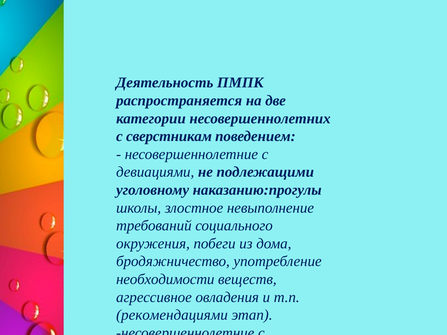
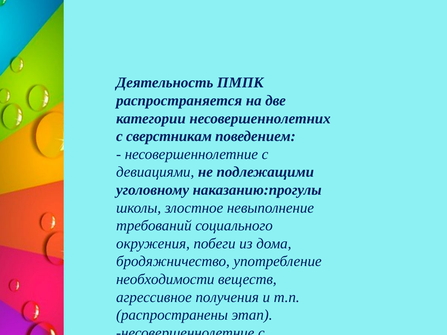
овладения: овладения -> получения
рекомендациями: рекомендациями -> распространены
